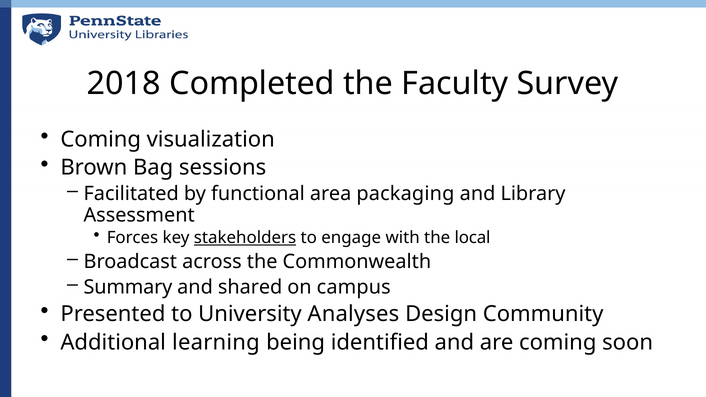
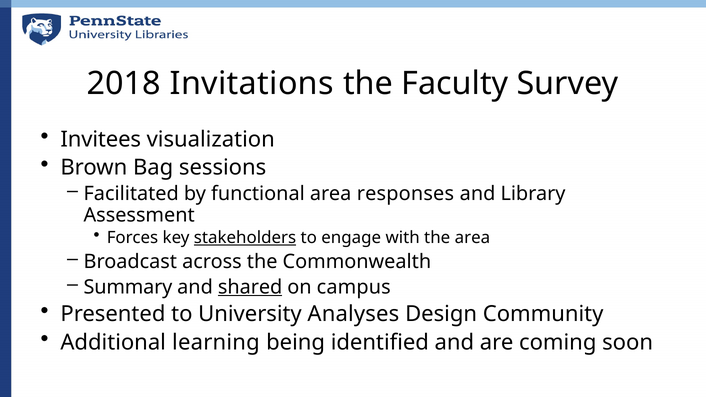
Completed: Completed -> Invitations
Coming at (101, 140): Coming -> Invitees
packaging: packaging -> responses
the local: local -> area
shared underline: none -> present
